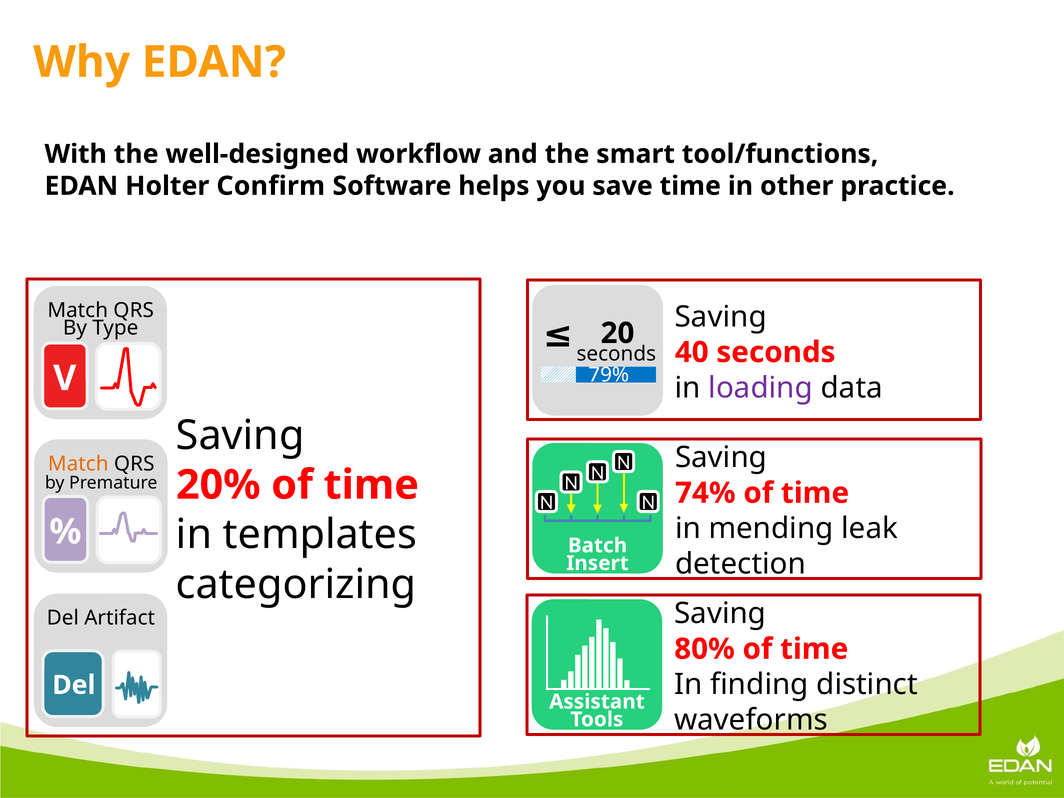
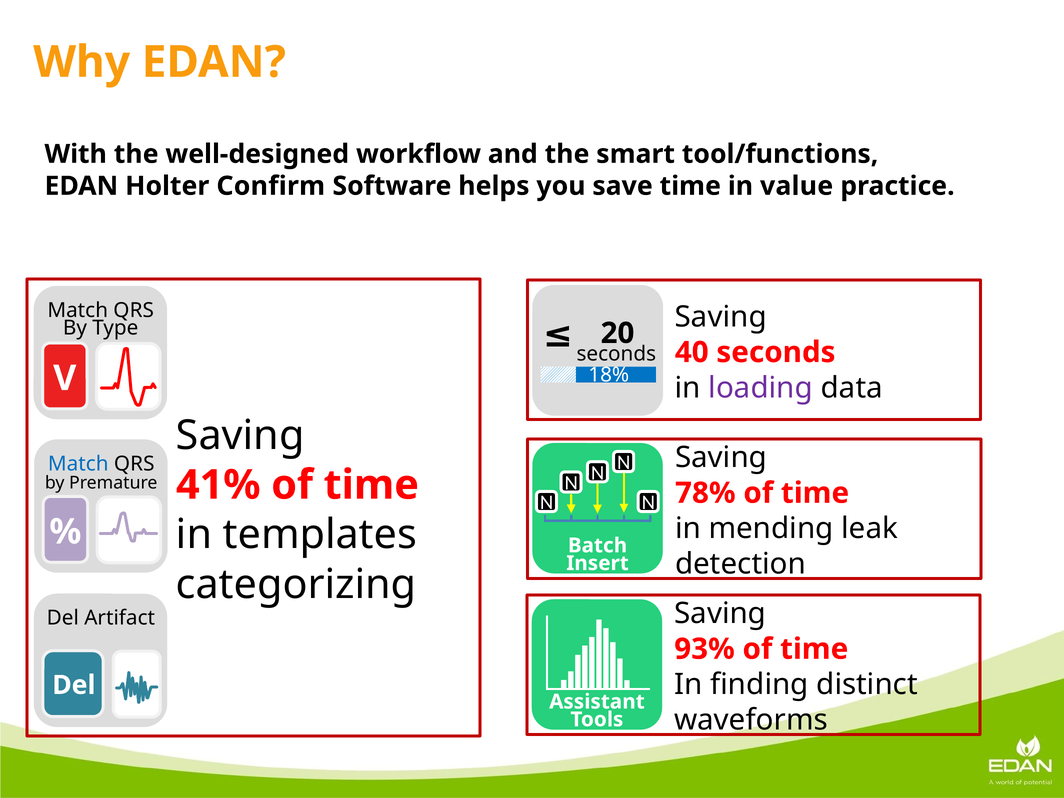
other: other -> value
79%: 79% -> 18%
Match at (78, 464) colour: orange -> blue
20%: 20% -> 41%
74%: 74% -> 78%
80%: 80% -> 93%
